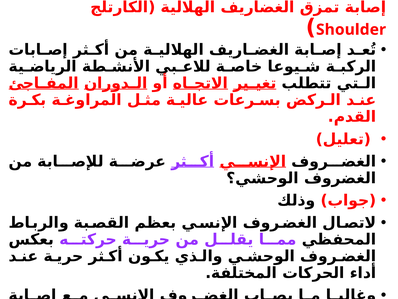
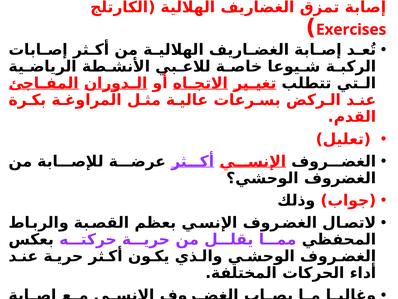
Shoulder: Shoulder -> Exercises
